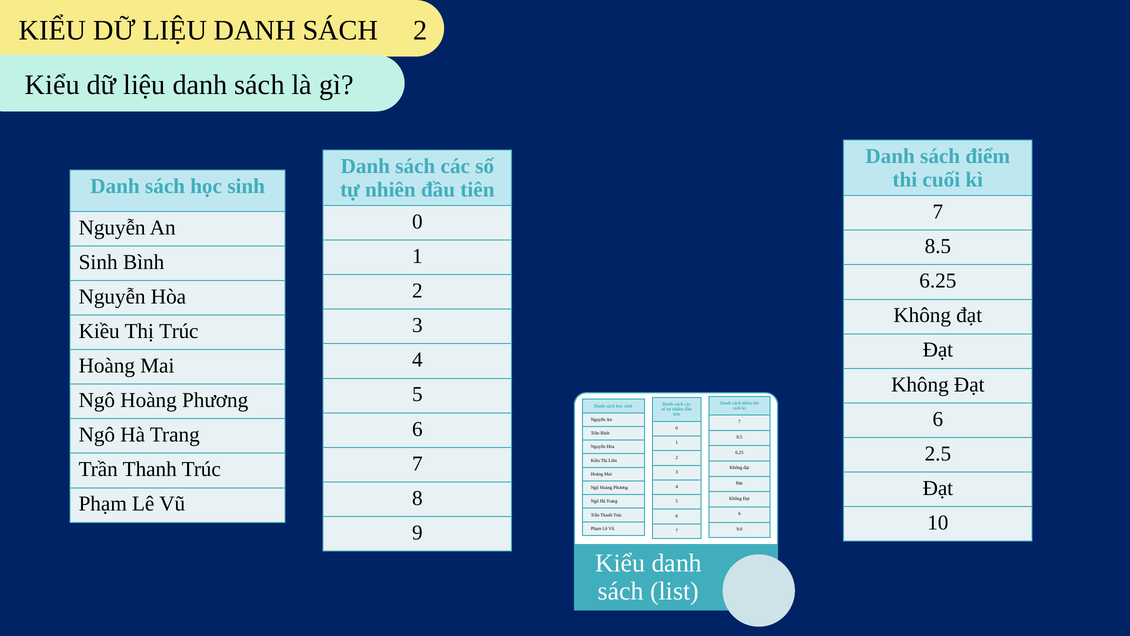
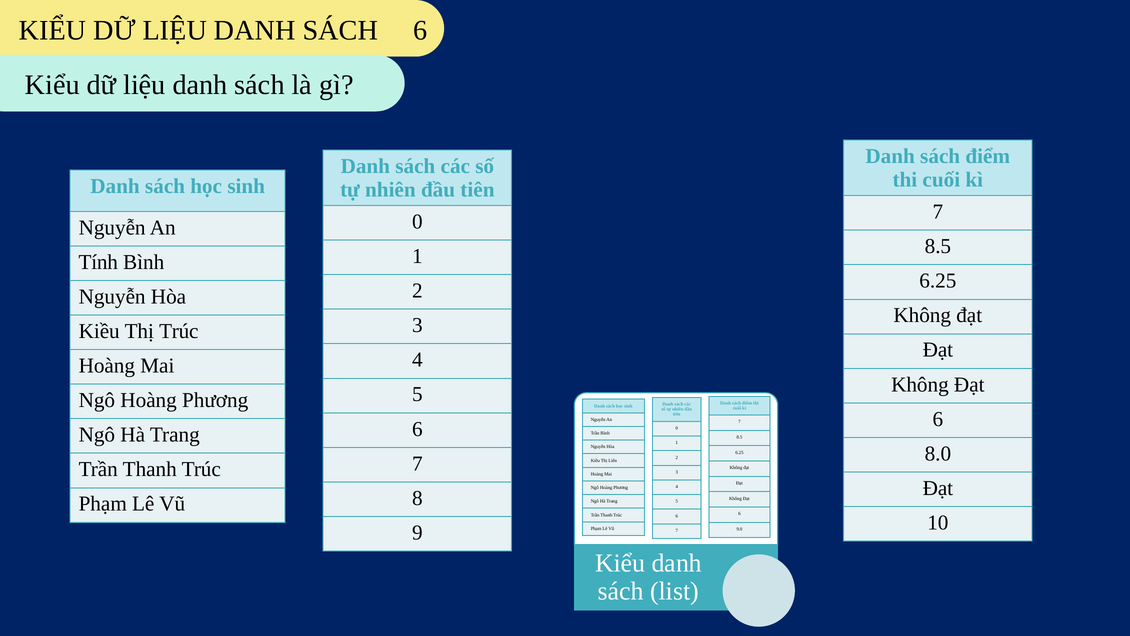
SÁCH 2: 2 -> 6
Sinh at (98, 262): Sinh -> Tính
2.5: 2.5 -> 8.0
